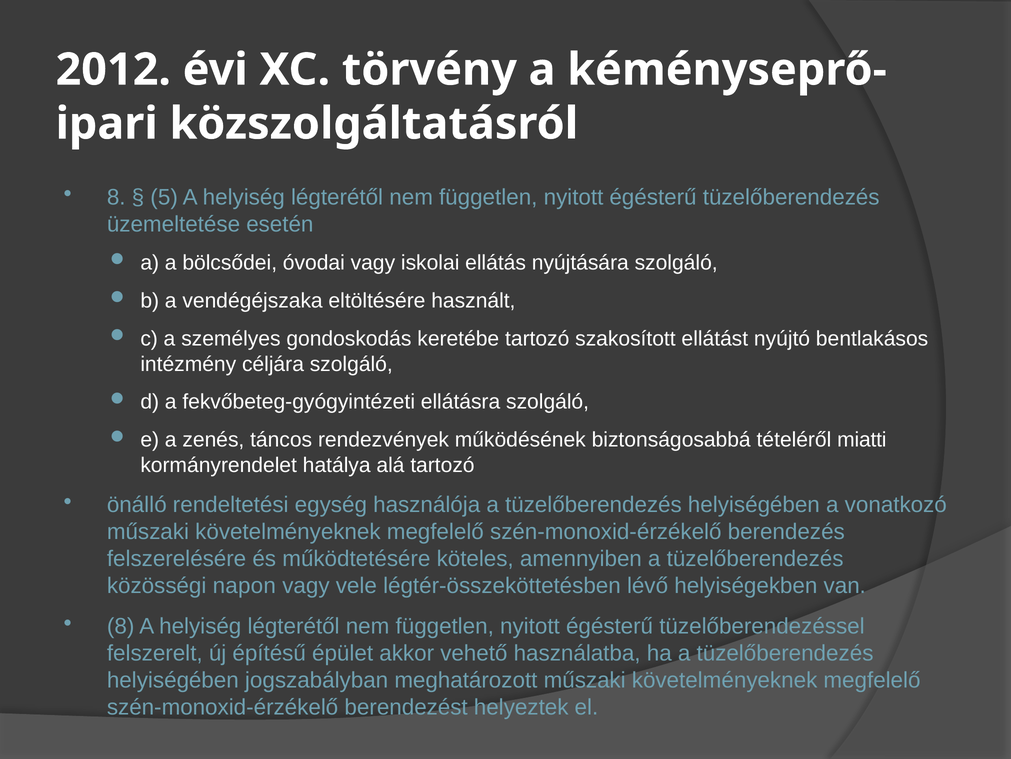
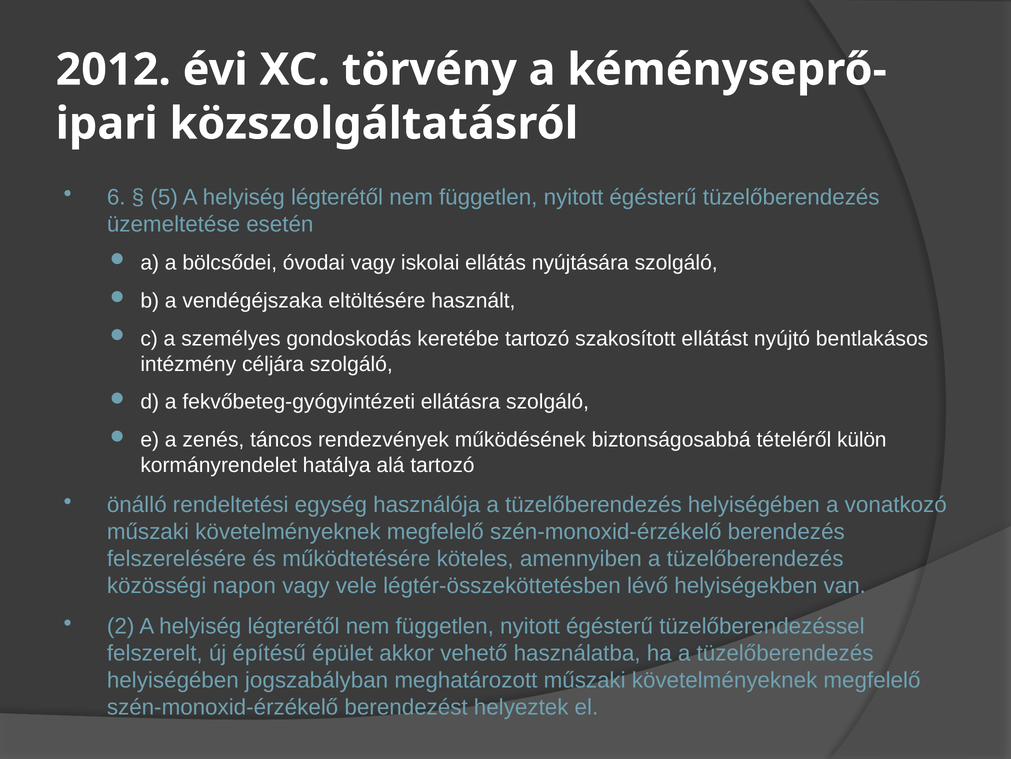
8 at (116, 197): 8 -> 6
miatti: miatti -> külön
8 at (121, 626): 8 -> 2
